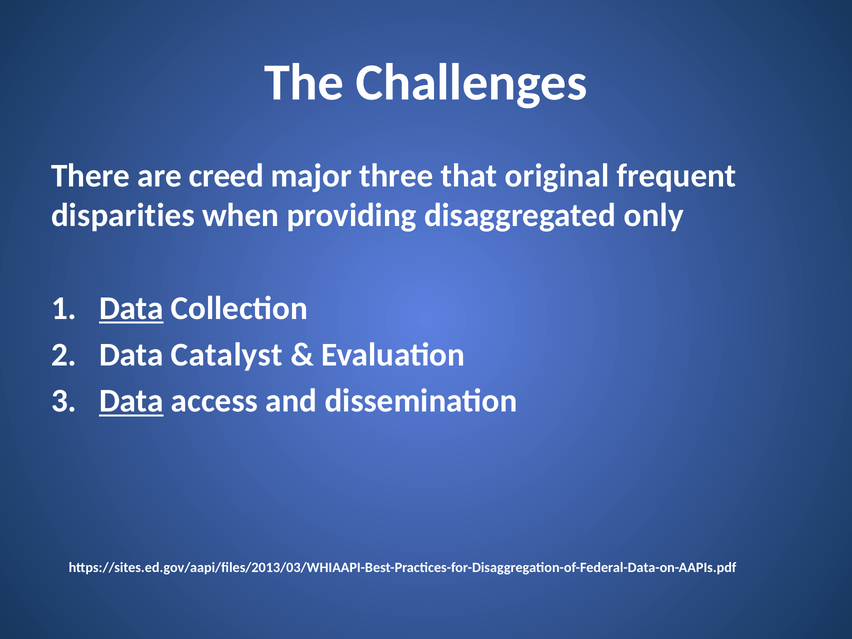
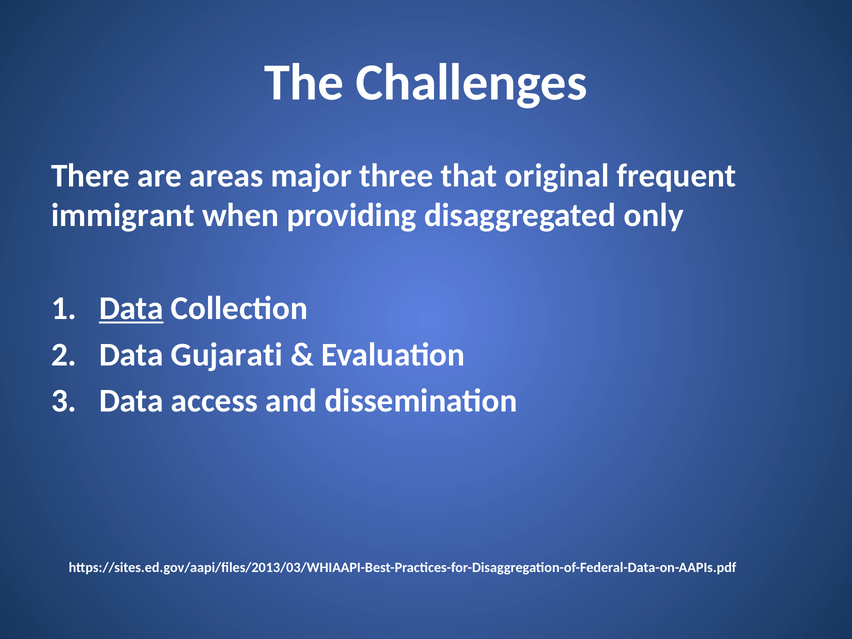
creed: creed -> areas
disparities: disparities -> immigrant
Catalyst: Catalyst -> Gujarati
Data at (131, 401) underline: present -> none
